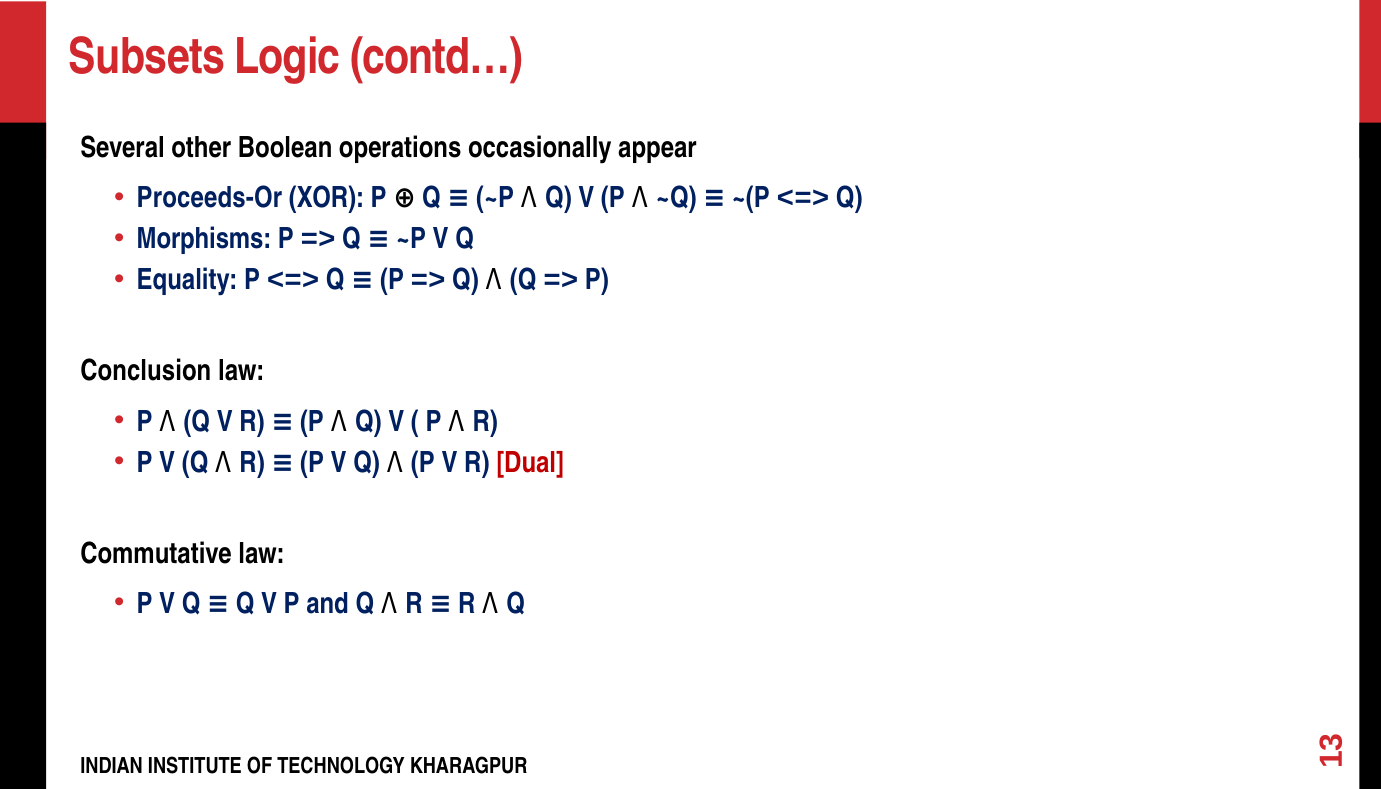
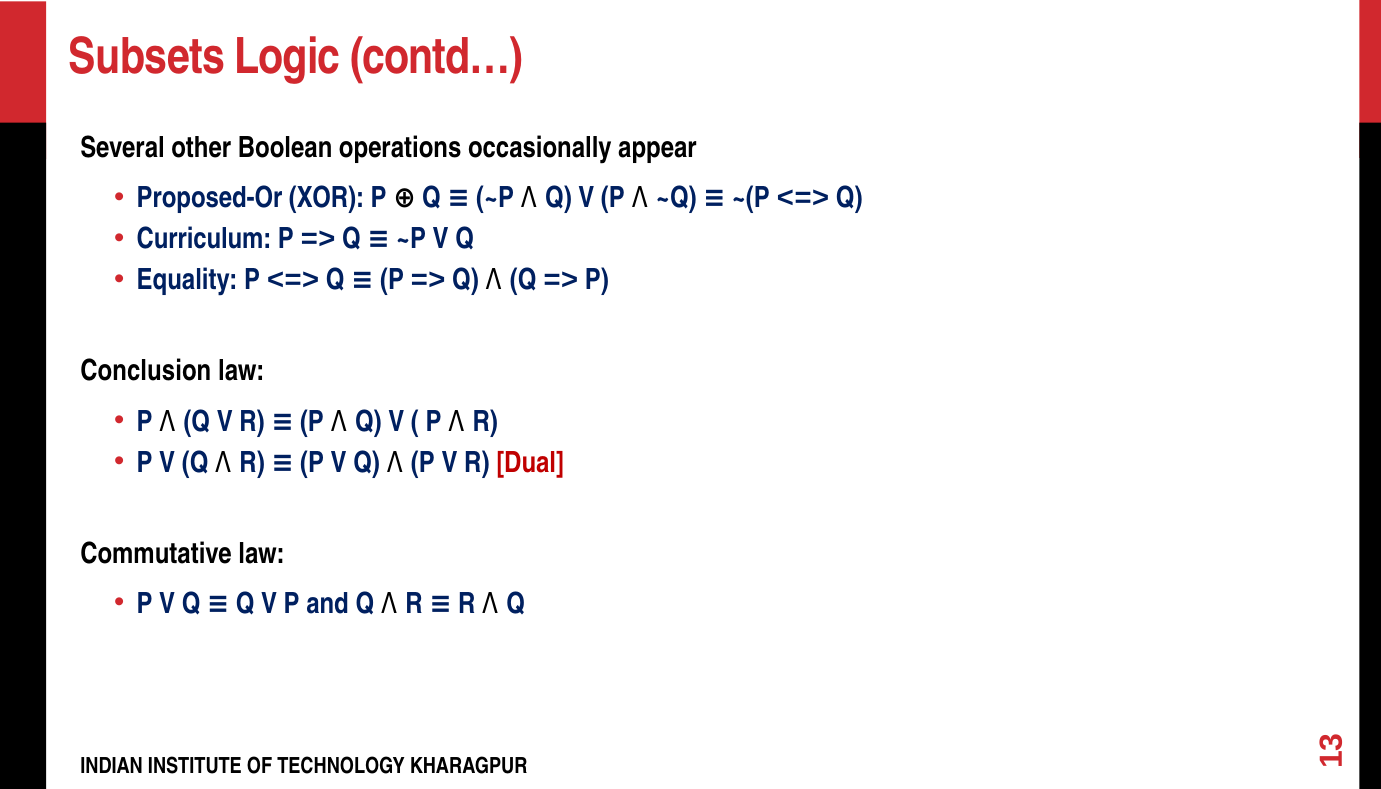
Proceeds-Or: Proceeds-Or -> Proposed-Or
Morphisms: Morphisms -> Curriculum
